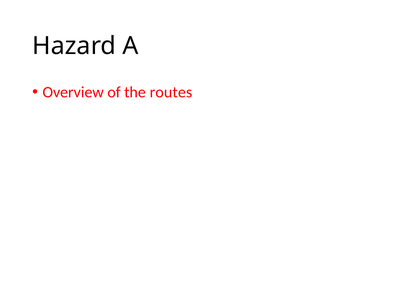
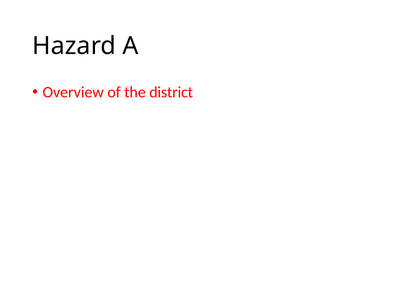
routes: routes -> district
